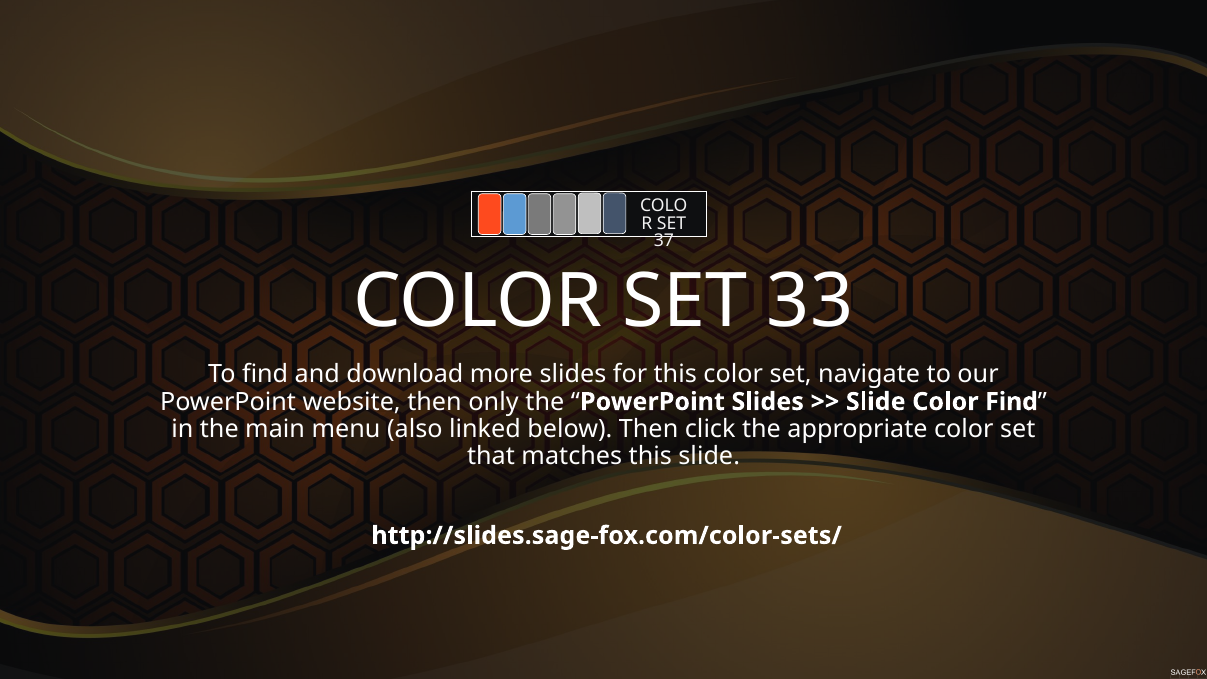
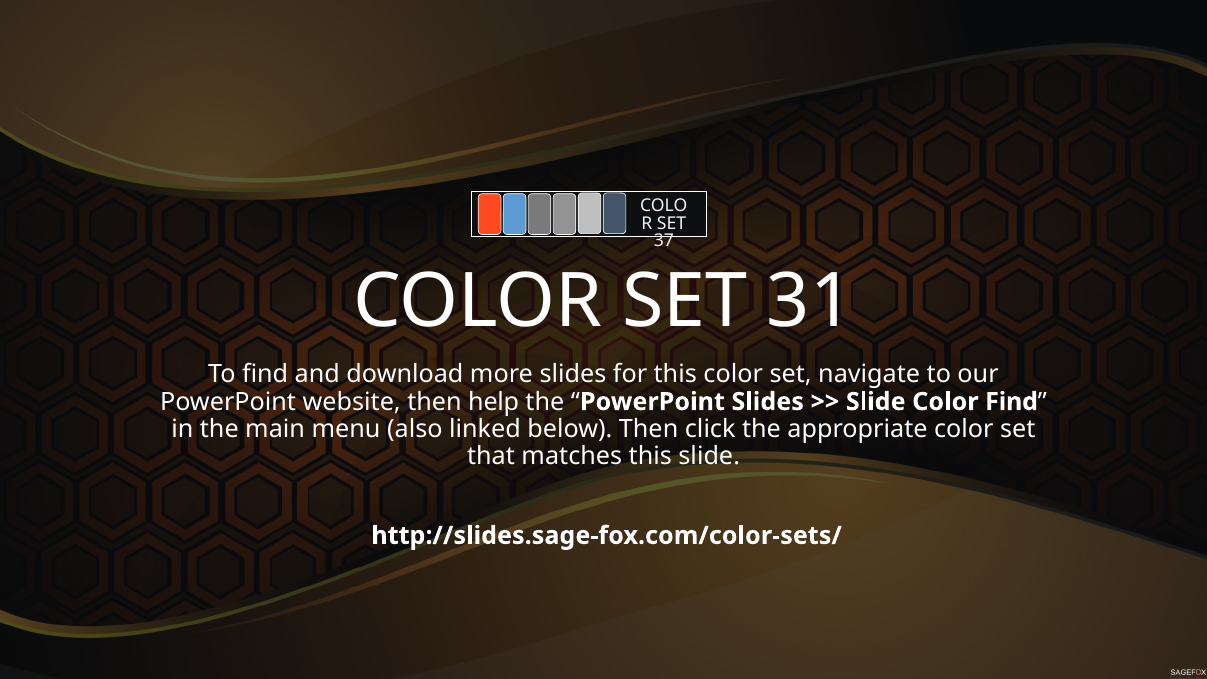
33: 33 -> 31
only: only -> help
